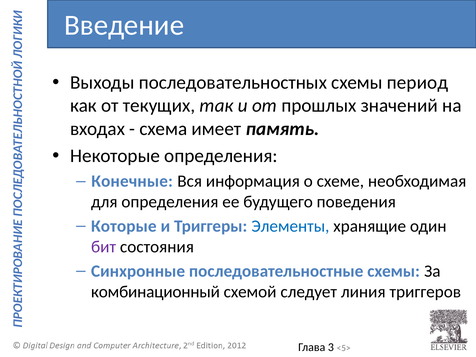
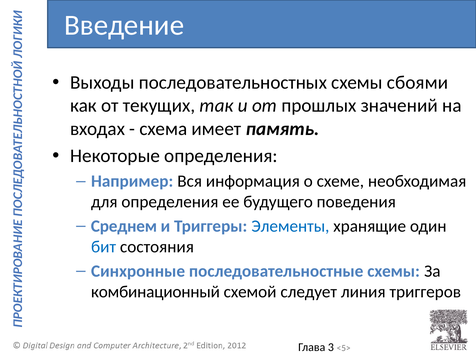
период: период -> сбоями
Конечные: Конечные -> Например
Которые: Которые -> Среднем
бит colour: purple -> blue
